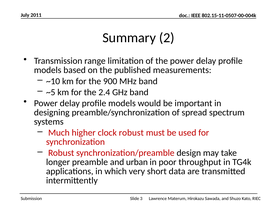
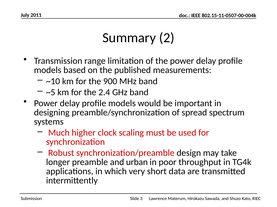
clock robust: robust -> scaling
